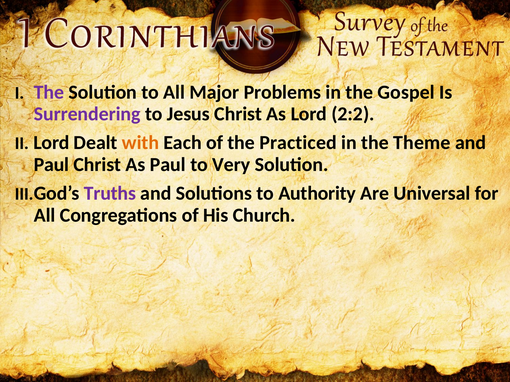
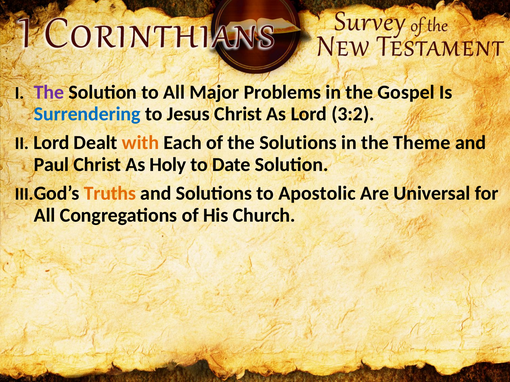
Surrendering colour: purple -> blue
2:2: 2:2 -> 3:2
the Practiced: Practiced -> Solutions
As Paul: Paul -> Holy
Very: Very -> Date
Truths colour: purple -> orange
Authority: Authority -> Apostolic
